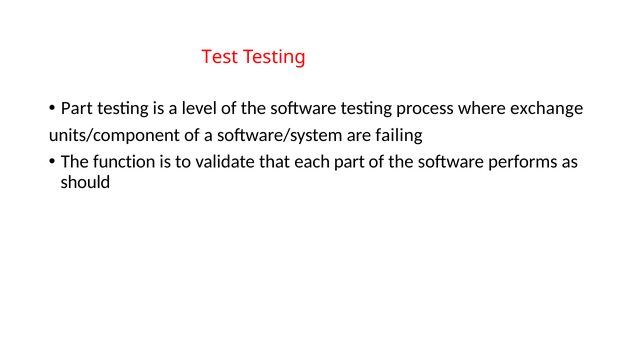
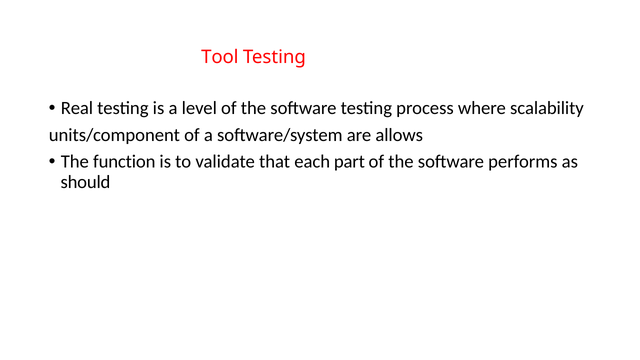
Test: Test -> Tool
Part at (77, 108): Part -> Real
exchange: exchange -> scalability
failing: failing -> allows
